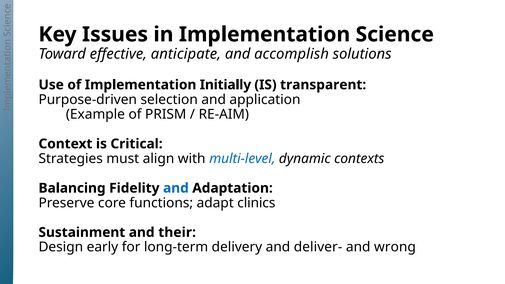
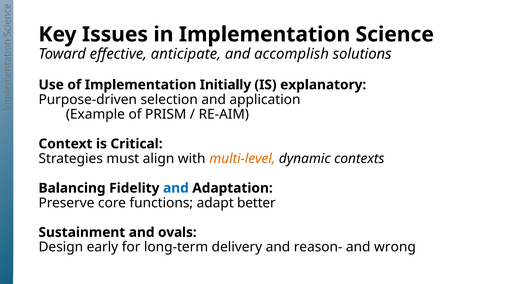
transparent: transparent -> explanatory
multi‑level colour: blue -> orange
clinics: clinics -> better
their: their -> ovals
deliver-: deliver- -> reason-
